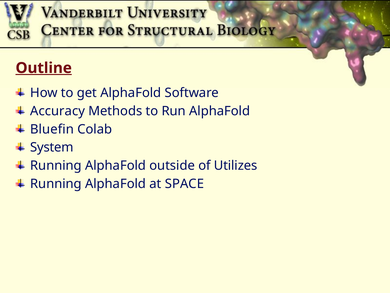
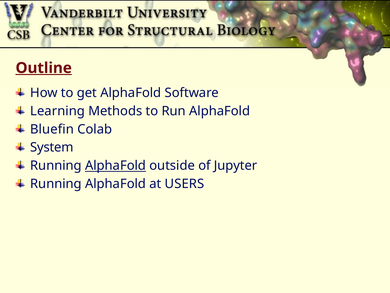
Accuracy: Accuracy -> Learning
AlphaFold at (116, 165) underline: none -> present
Utilizes: Utilizes -> Jupyter
SPACE: SPACE -> USERS
